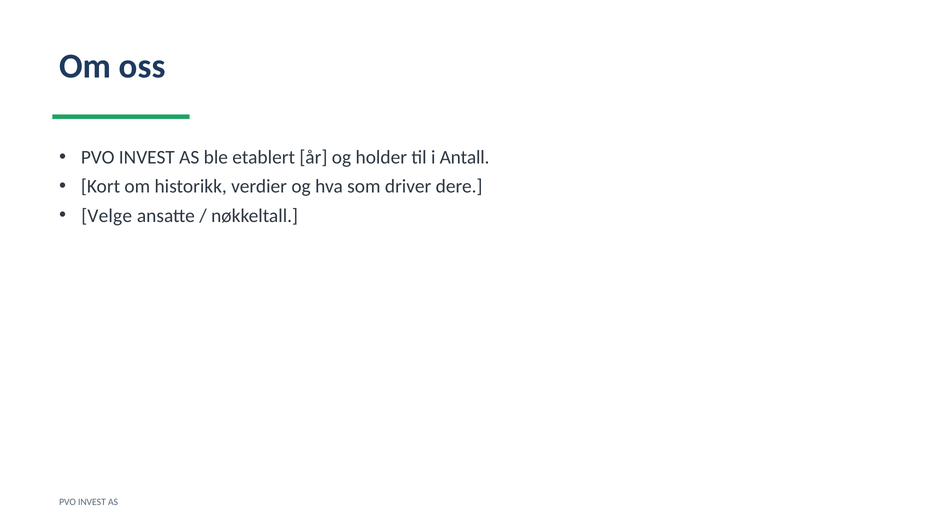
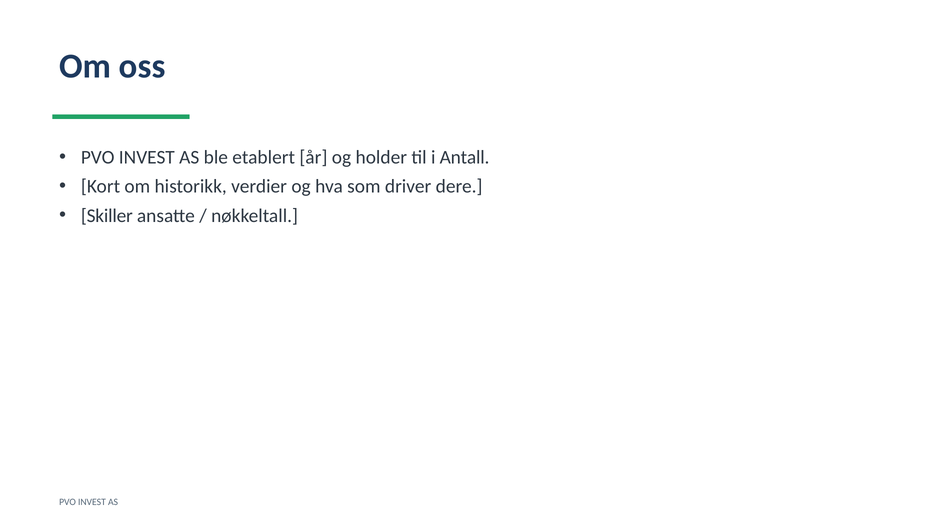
Velge: Velge -> Skiller
